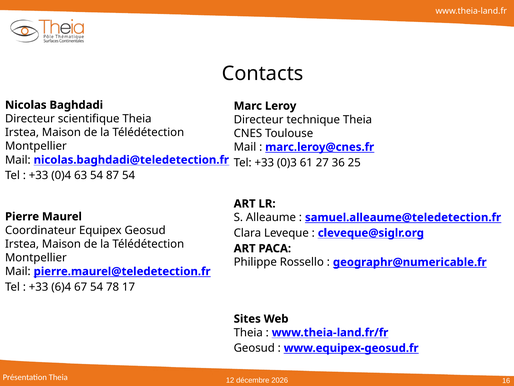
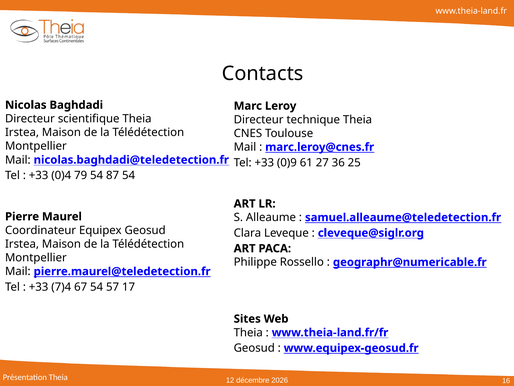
0)3: 0)3 -> 0)9
63: 63 -> 79
6)4: 6)4 -> 7)4
78: 78 -> 57
